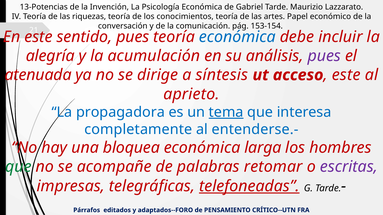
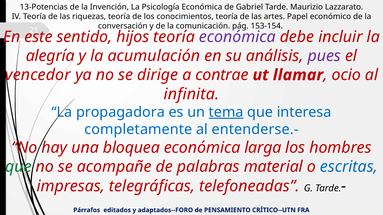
sentido pues: pues -> hijos
económica at (237, 37) colour: blue -> purple
atenuada: atenuada -> vencedor
síntesis: síntesis -> contrae
acceso: acceso -> llamar
este at (346, 75): este -> ocio
aprieto: aprieto -> infinita
retomar: retomar -> material
escritas colour: purple -> blue
telefoneadas underline: present -> none
